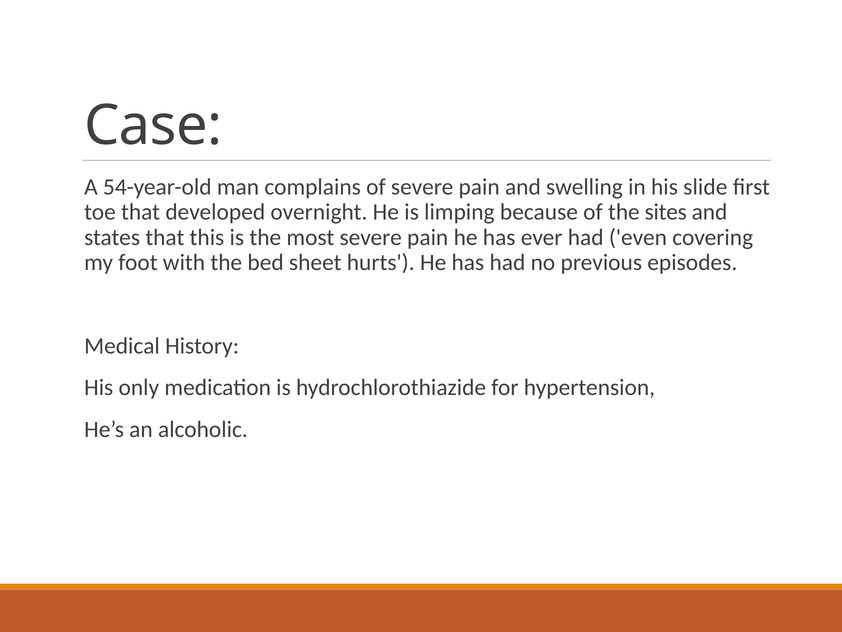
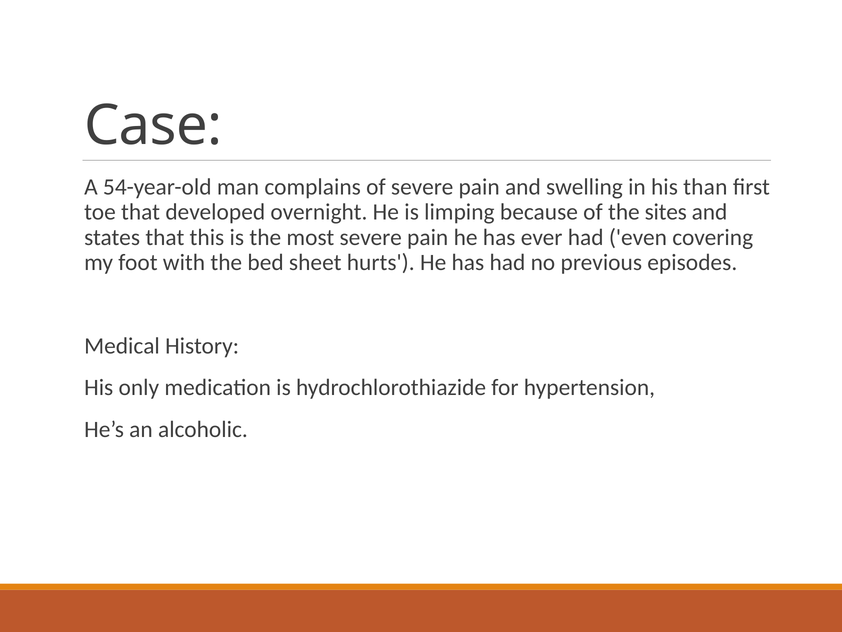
slide: slide -> than
